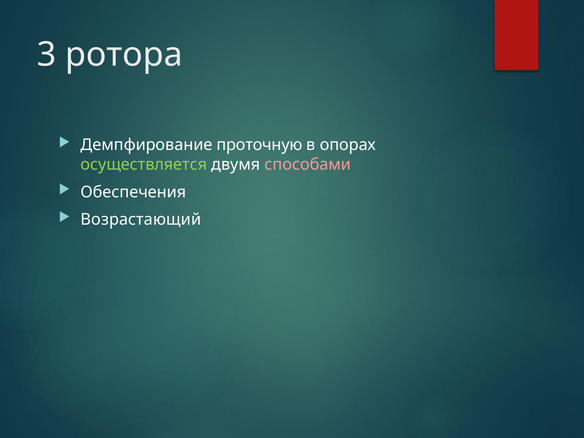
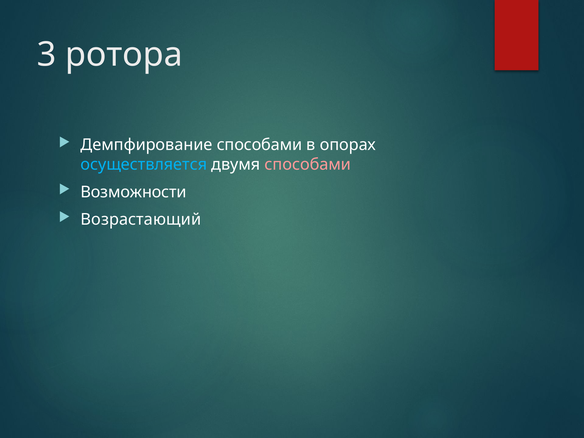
Демпфирование проточную: проточную -> способами
осуществляется colour: light green -> light blue
Обеспечения: Обеспечения -> Возможности
